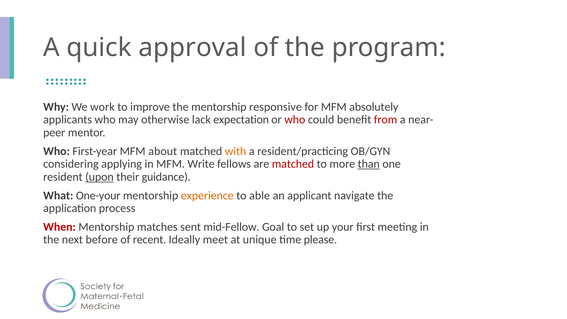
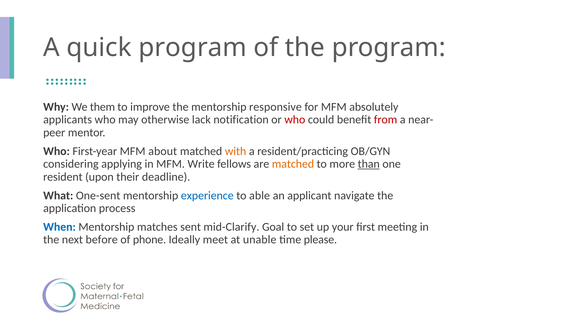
quick approval: approval -> program
work: work -> them
expectation: expectation -> notification
matched at (293, 164) colour: red -> orange
upon underline: present -> none
guidance: guidance -> deadline
One-your: One-your -> One-sent
experience colour: orange -> blue
When colour: red -> blue
mid-Fellow: mid-Fellow -> mid-Clarify
recent: recent -> phone
unique: unique -> unable
